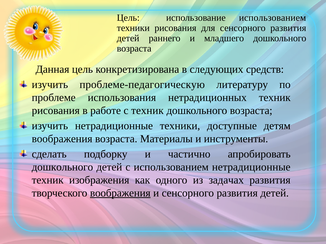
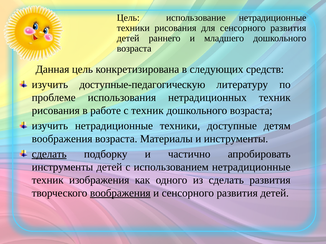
использование использованием: использованием -> нетрадиционные
проблеме-педагогическую: проблеме-педагогическую -> доступные-педагогическую
сделать at (49, 154) underline: none -> present
дошкольного at (62, 167): дошкольного -> инструменты
из задачах: задачах -> сделать
